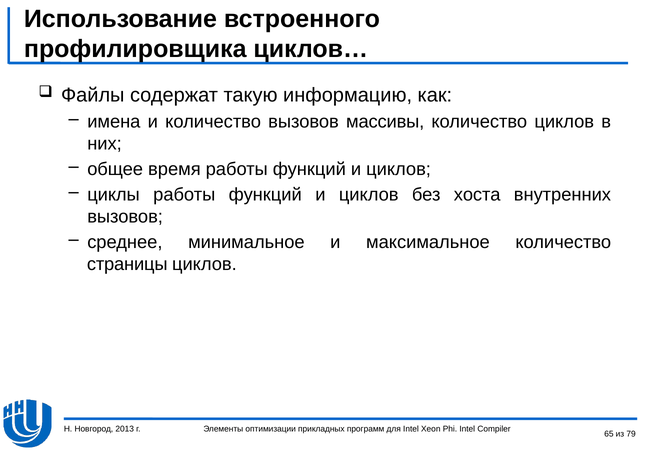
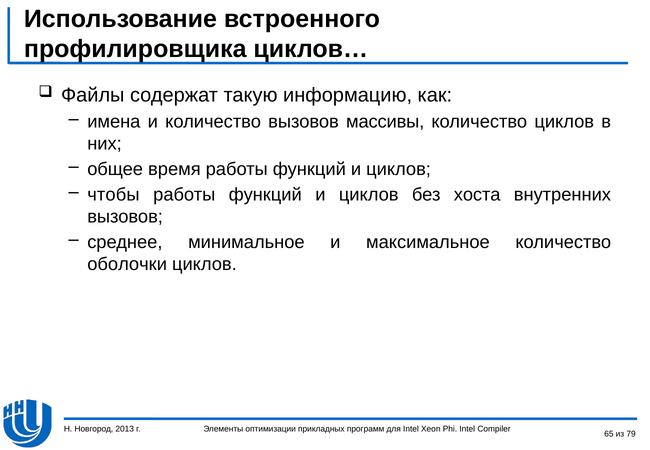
циклы: циклы -> чтобы
страницы: страницы -> оболочки
